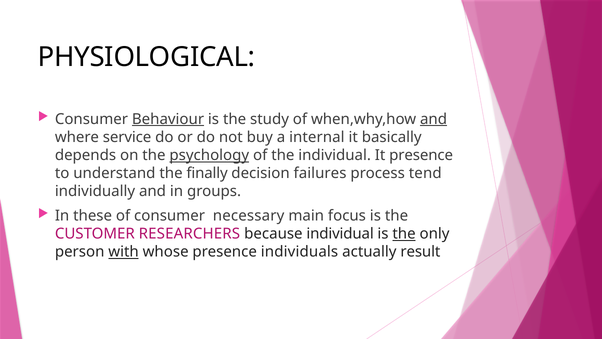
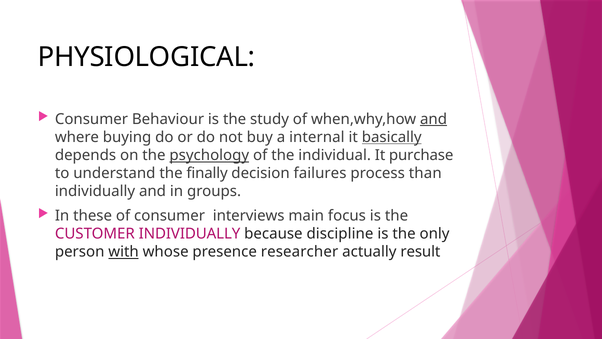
Behaviour underline: present -> none
service: service -> buying
basically underline: none -> present
It presence: presence -> purchase
tend: tend -> than
necessary: necessary -> interviews
CUSTOMER RESEARCHERS: RESEARCHERS -> INDIVIDUALLY
because individual: individual -> discipline
the at (404, 234) underline: present -> none
individuals: individuals -> researcher
